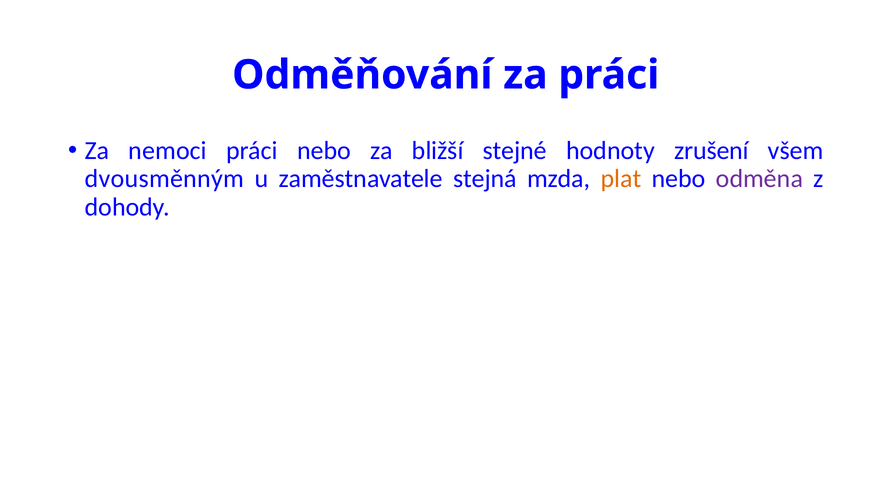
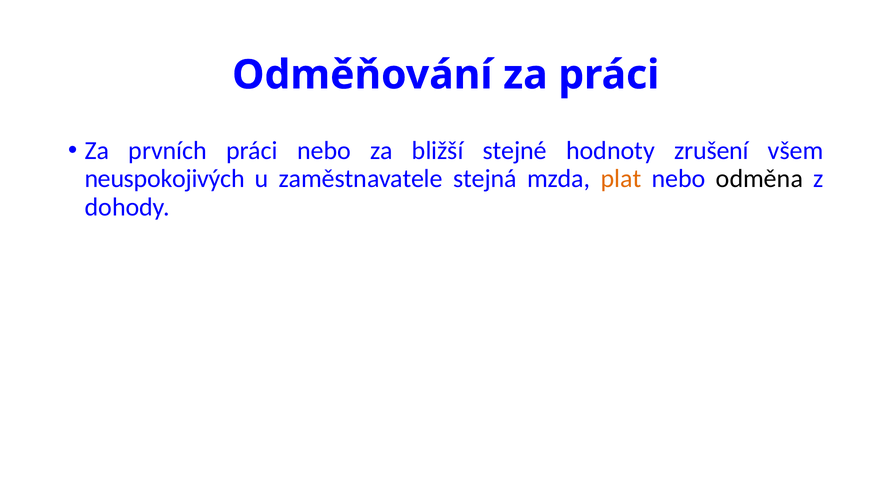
nemoci: nemoci -> prvních
dvousměnným: dvousměnným -> neuspokojivých
odměna colour: purple -> black
